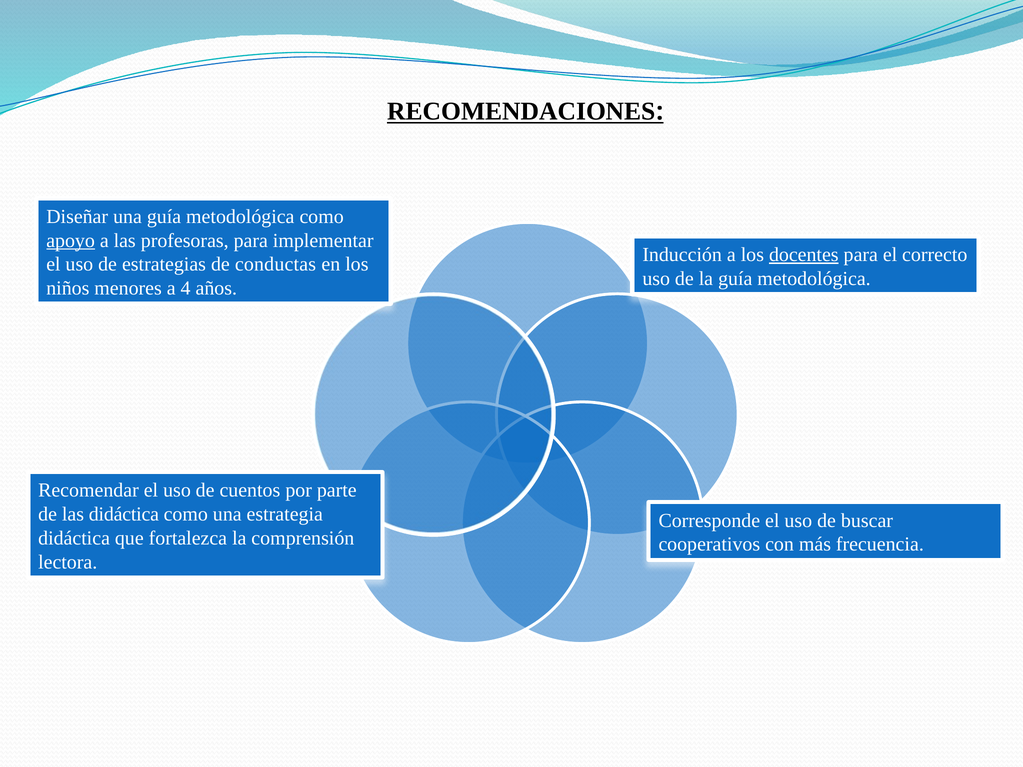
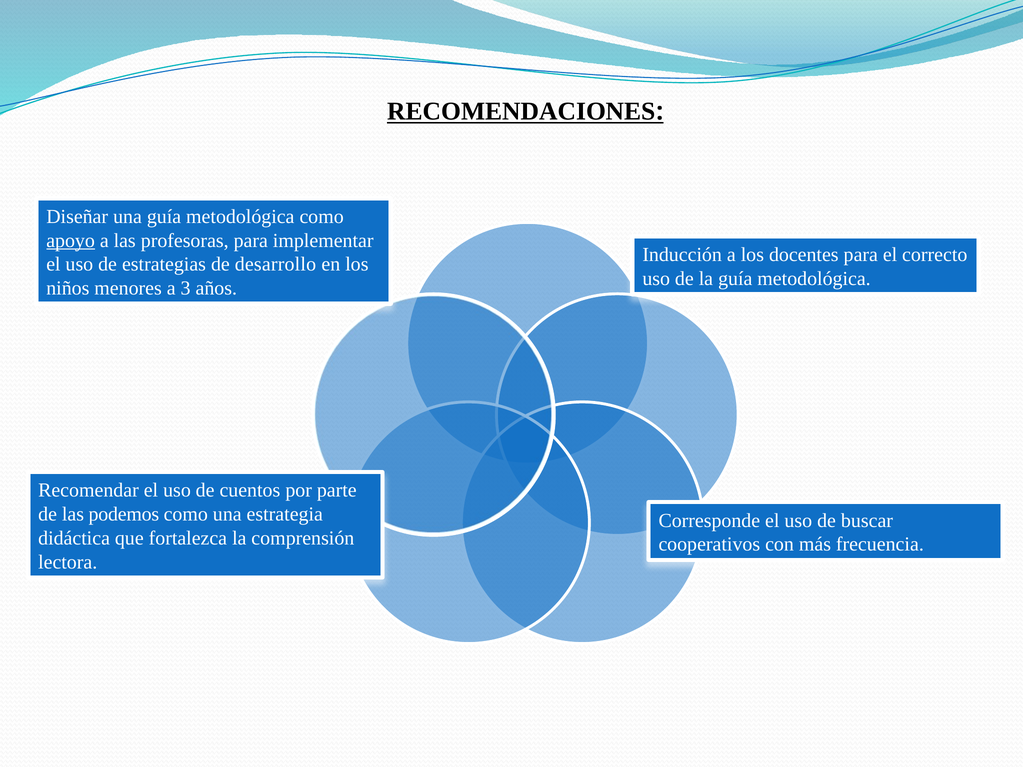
docentes underline: present -> none
conductas: conductas -> desarrollo
4: 4 -> 3
las didáctica: didáctica -> podemos
